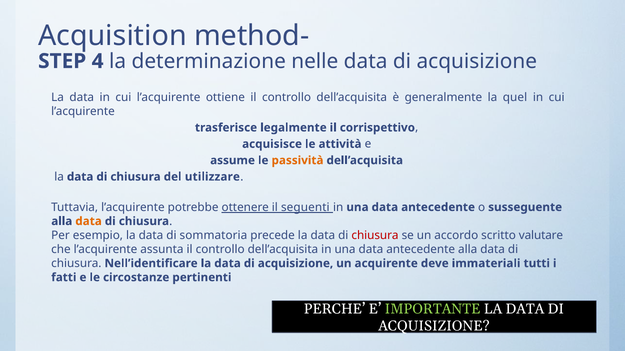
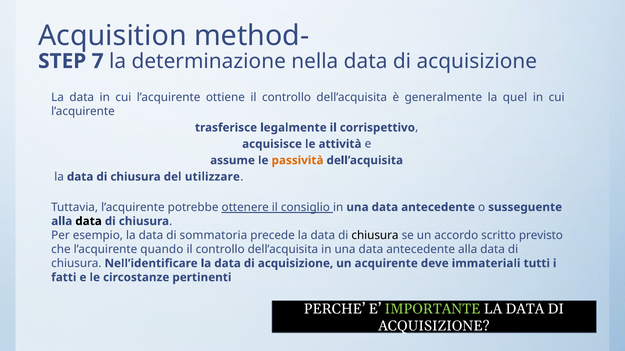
4: 4 -> 7
nelle: nelle -> nella
seguenti: seguenti -> consiglio
data at (89, 222) colour: orange -> black
chiusura at (375, 236) colour: red -> black
valutare: valutare -> previsto
assunta: assunta -> quando
